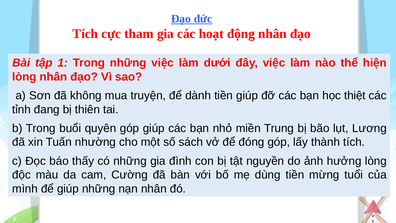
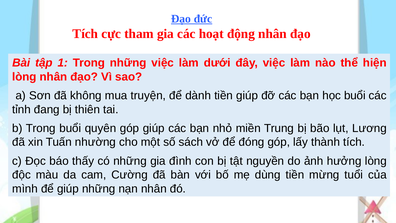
học thiệt: thiệt -> buổi
